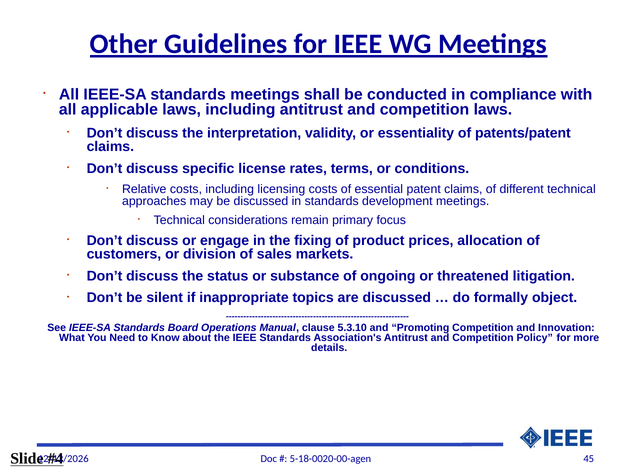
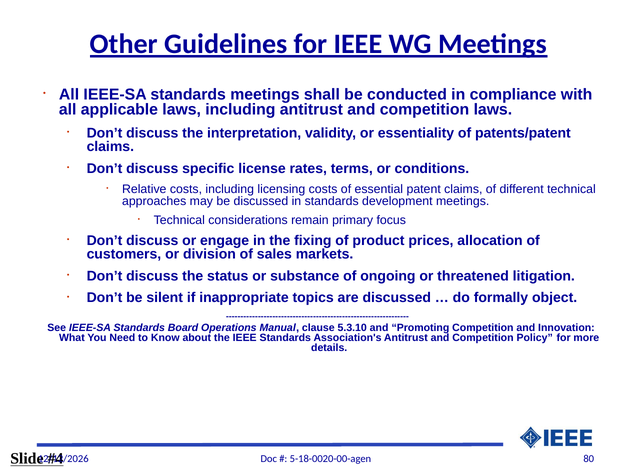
45: 45 -> 80
